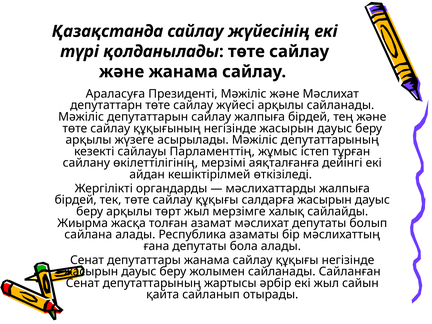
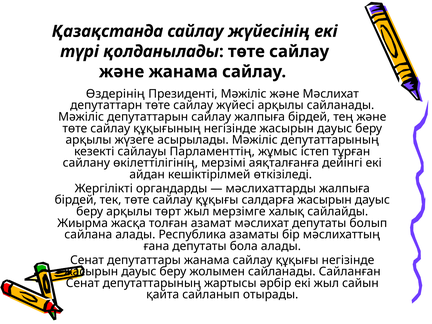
Араласуға: Араласуға -> Өздерінің
